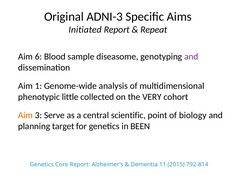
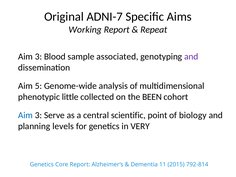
ADNI-3: ADNI-3 -> ADNI-7
Initiated: Initiated -> Working
6 at (38, 56): 6 -> 3
diseasome: diseasome -> associated
1: 1 -> 5
VERY: VERY -> BEEN
Aim at (25, 115) colour: orange -> blue
target: target -> levels
BEEN: BEEN -> VERY
